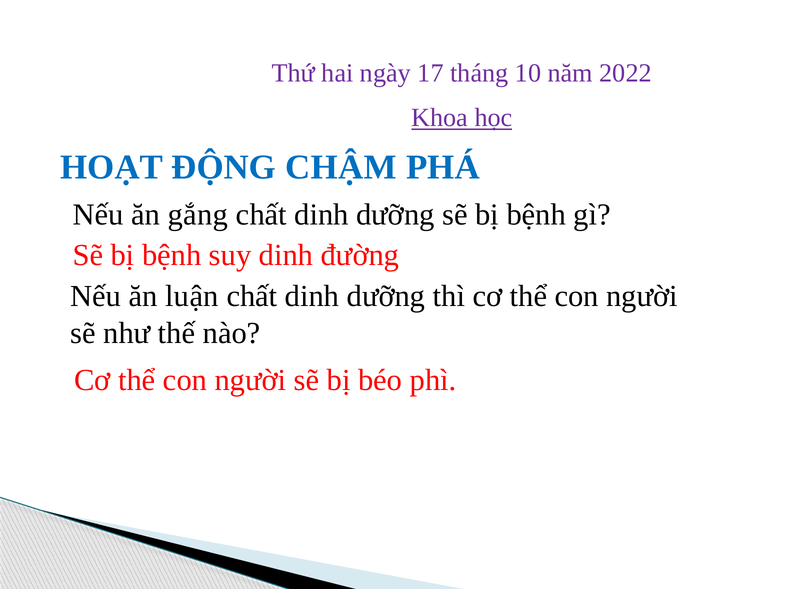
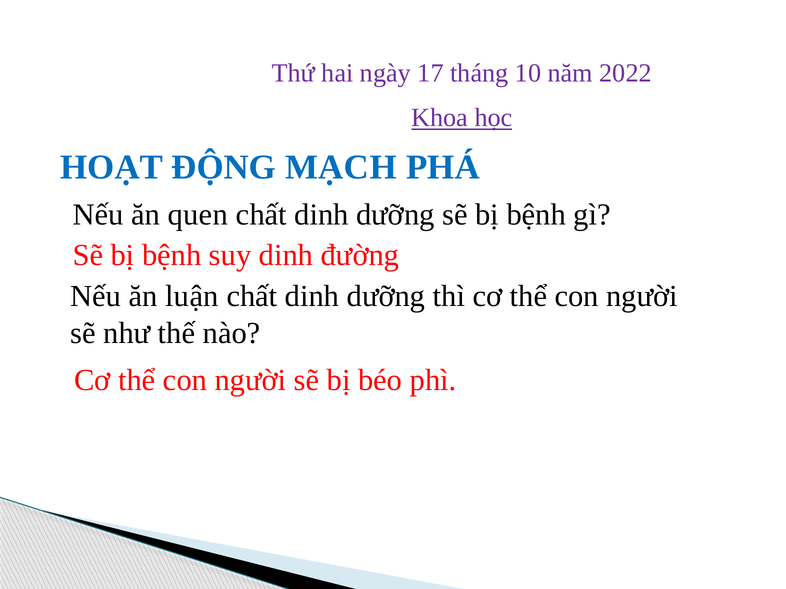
CHẬM: CHẬM -> MẠCH
gắng: gắng -> quen
